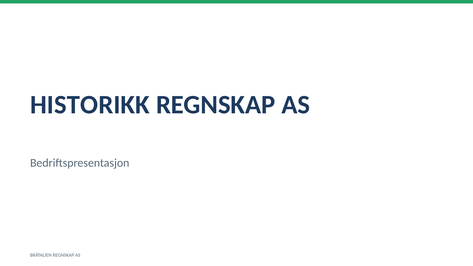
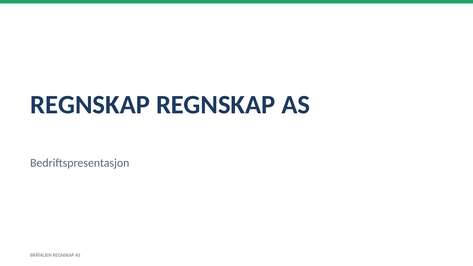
HISTORIKK at (90, 105): HISTORIKK -> REGNSKAP
